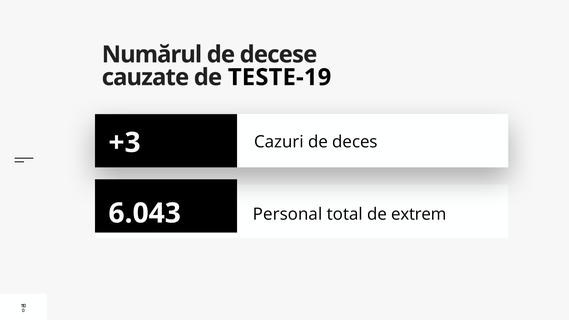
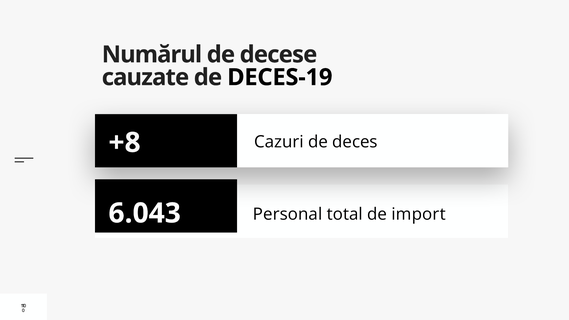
TESTE-19: TESTE-19 -> DECES-19
+3: +3 -> +8
extrem: extrem -> import
